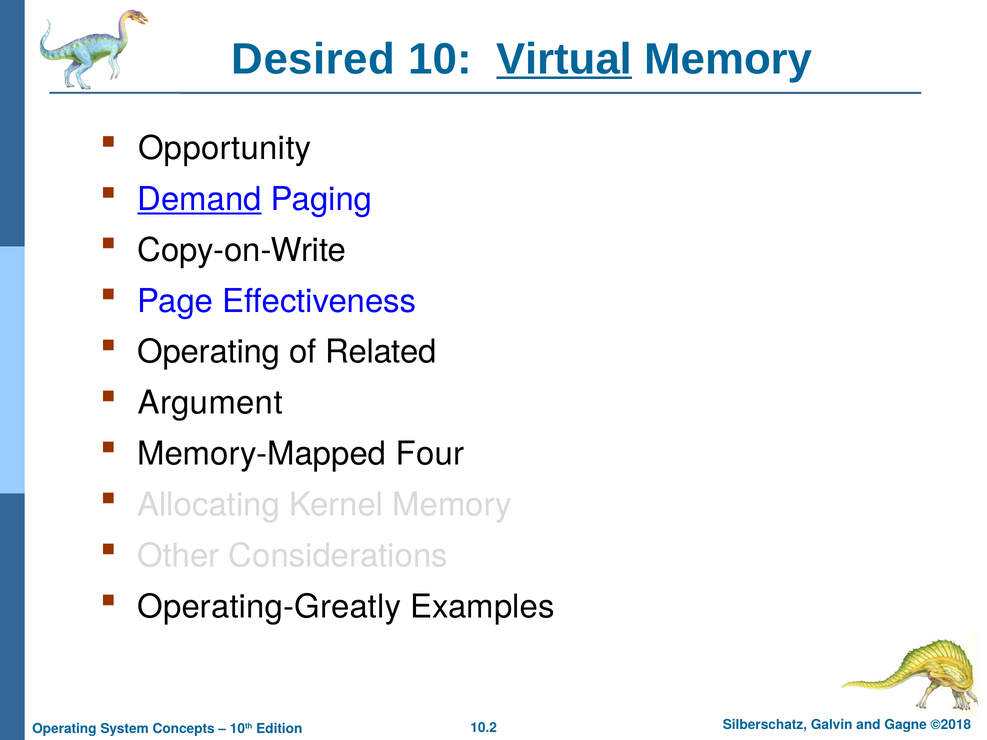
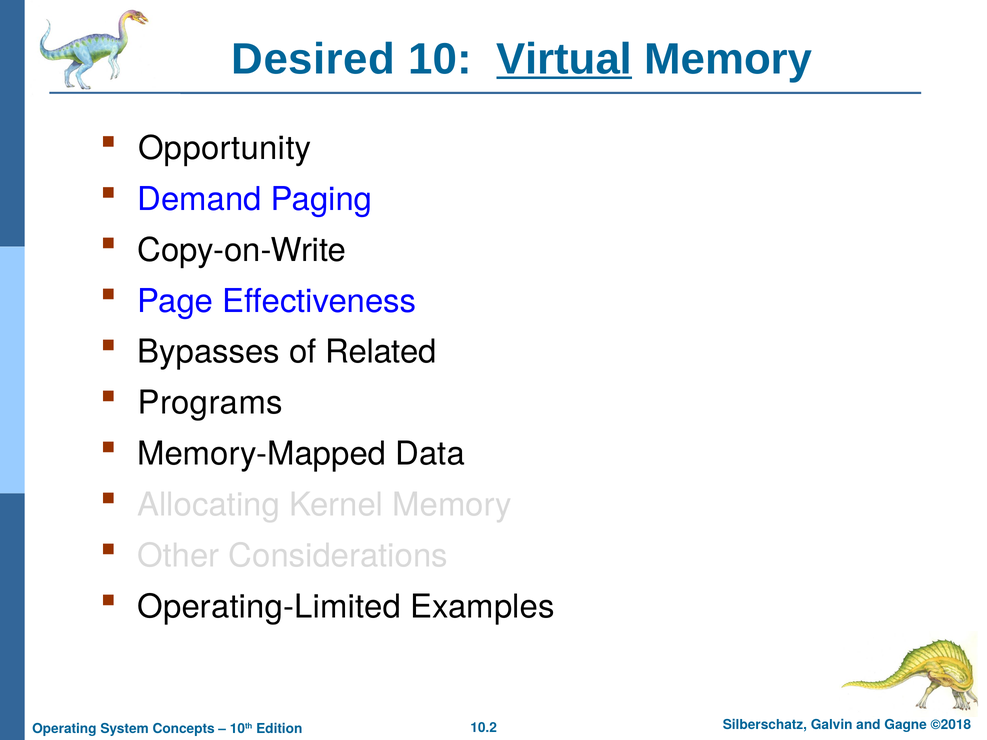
Demand underline: present -> none
Operating at (209, 352): Operating -> Bypasses
Argument: Argument -> Programs
Four: Four -> Data
Operating-Greatly: Operating-Greatly -> Operating-Limited
